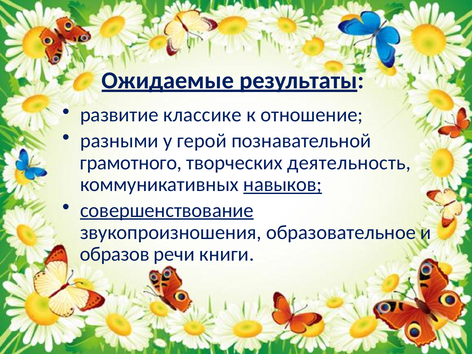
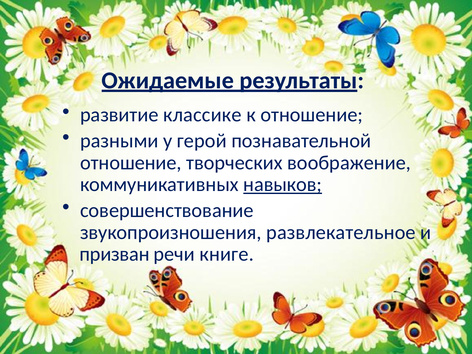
грамотного at (131, 163): грамотного -> отношение
деятельность: деятельность -> воображение
совершенствование underline: present -> none
образовательное: образовательное -> развлекательное
образов: образов -> призван
книги: книги -> книге
